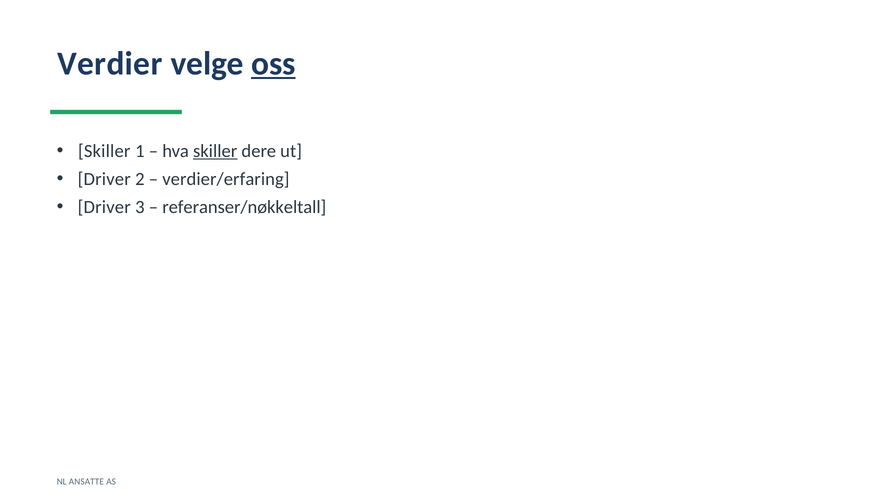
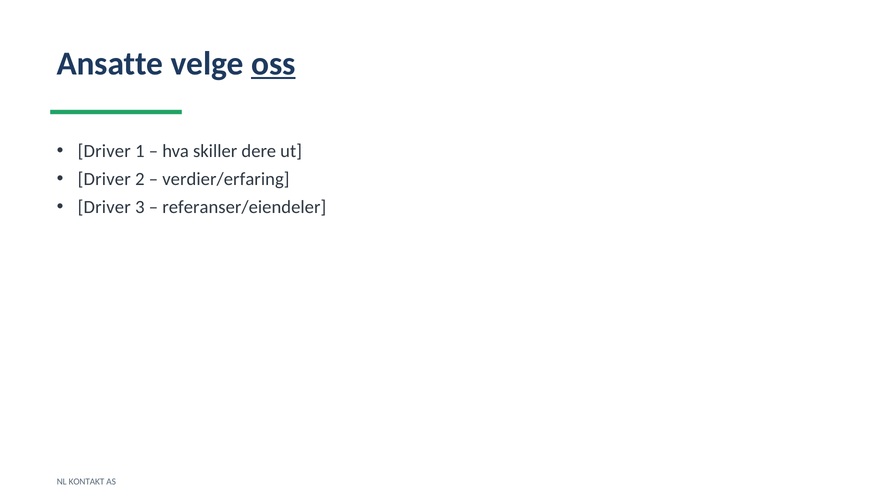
Verdier: Verdier -> Ansatte
Skiller at (104, 151): Skiller -> Driver
skiller at (215, 151) underline: present -> none
referanser/nøkkeltall: referanser/nøkkeltall -> referanser/eiendeler
ANSATTE: ANSATTE -> KONTAKT
